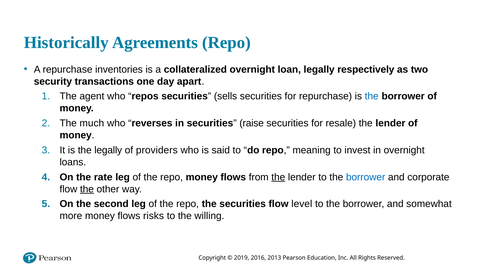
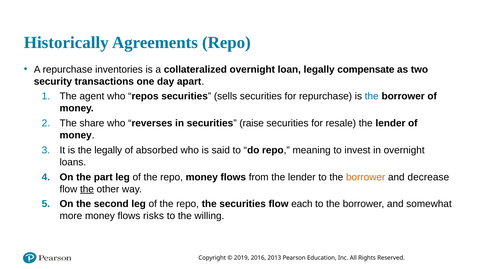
respectively: respectively -> compensate
much: much -> share
providers: providers -> absorbed
rate: rate -> part
the at (278, 177) underline: present -> none
borrower at (366, 177) colour: blue -> orange
corporate: corporate -> decrease
level: level -> each
